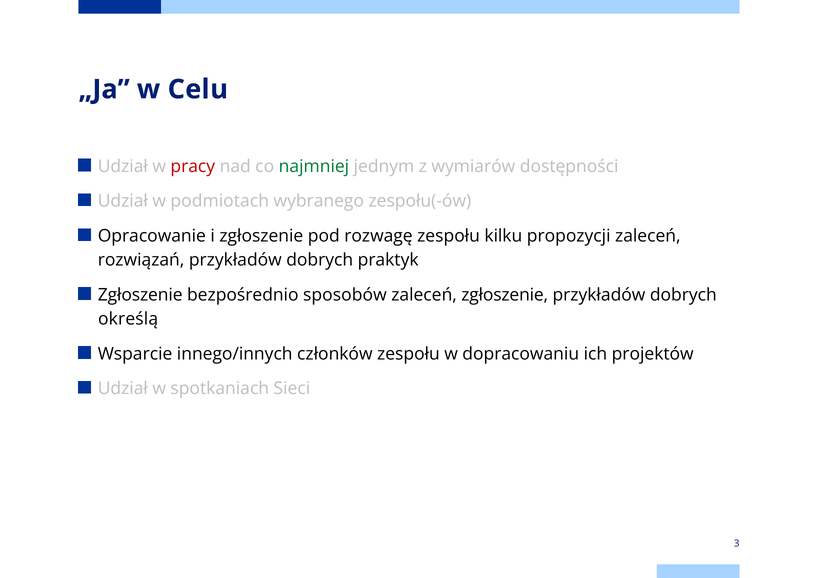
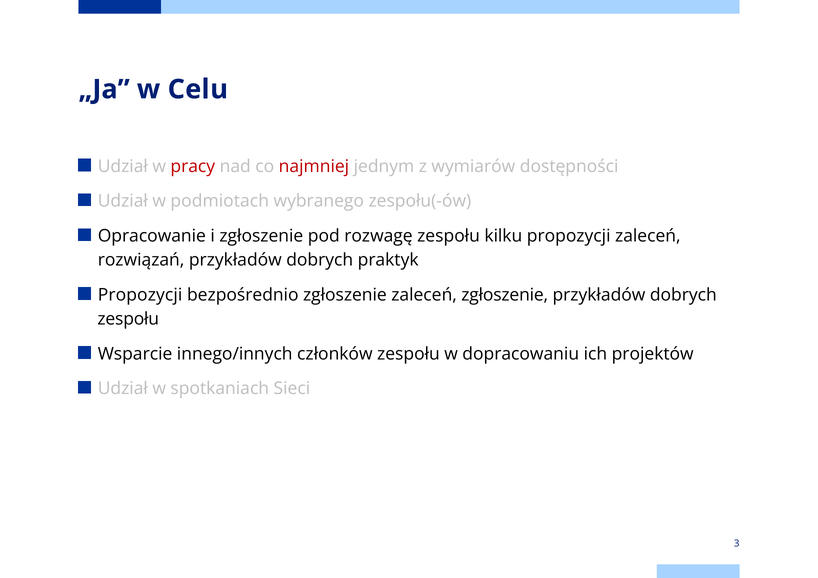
najmniej colour: green -> red
Zgłoszenie at (140, 295): Zgłoszenie -> Propozycji
bezpośrednio sposobów: sposobów -> zgłoszenie
określą at (128, 319): określą -> zespołu
